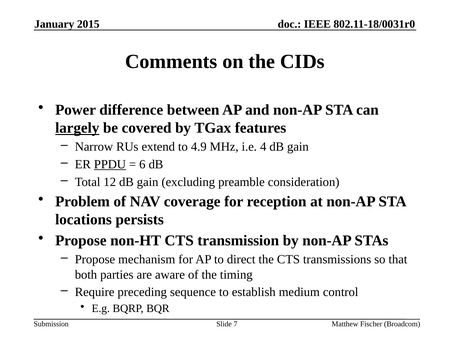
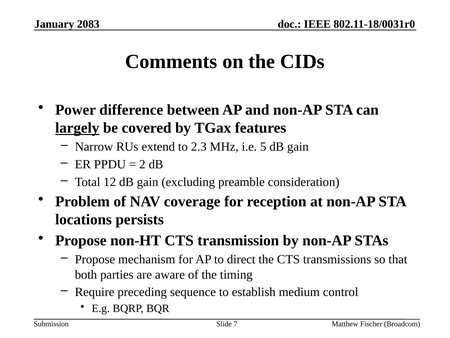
2015: 2015 -> 2083
4.9: 4.9 -> 2.3
4: 4 -> 5
PPDU underline: present -> none
6: 6 -> 2
